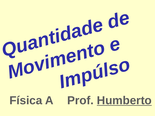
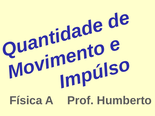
Humberto underline: present -> none
